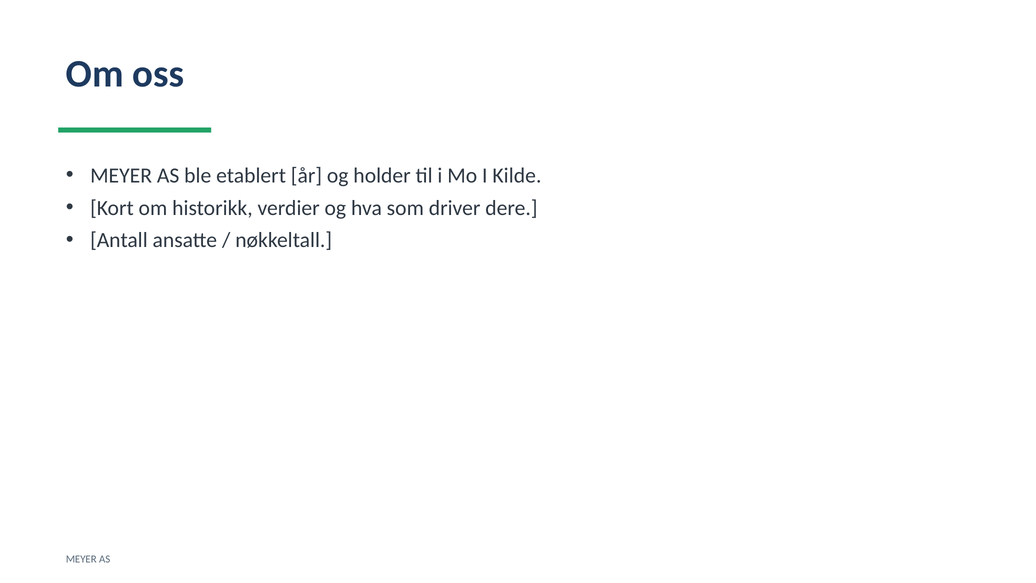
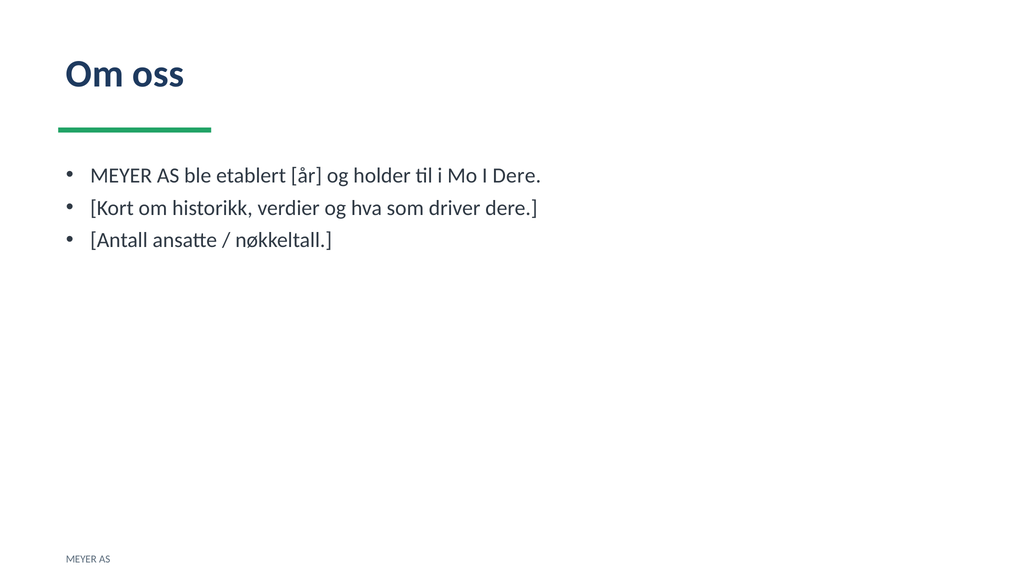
I Kilde: Kilde -> Dere
